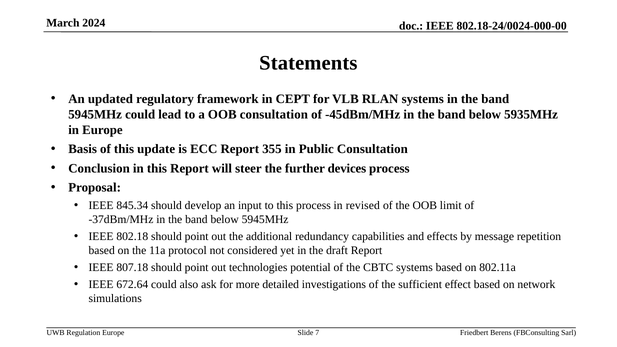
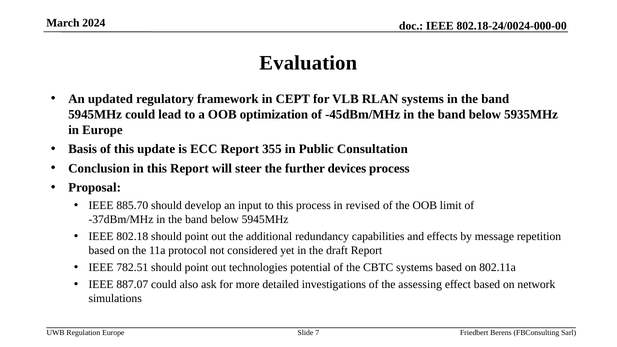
Statements: Statements -> Evaluation
OOB consultation: consultation -> optimization
845.34: 845.34 -> 885.70
807.18: 807.18 -> 782.51
672.64: 672.64 -> 887.07
sufficient: sufficient -> assessing
